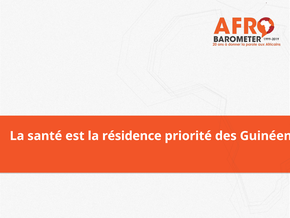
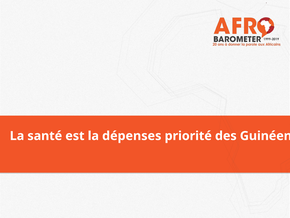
résidence: résidence -> dépenses
